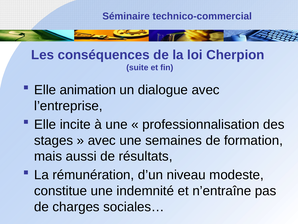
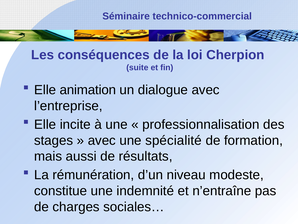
semaines: semaines -> spécialité
